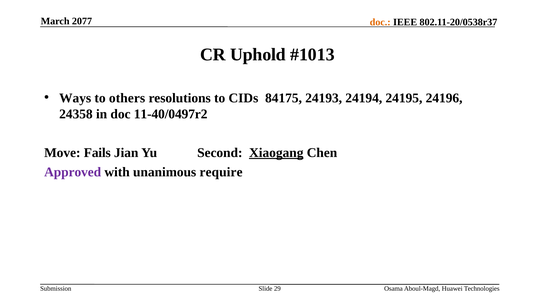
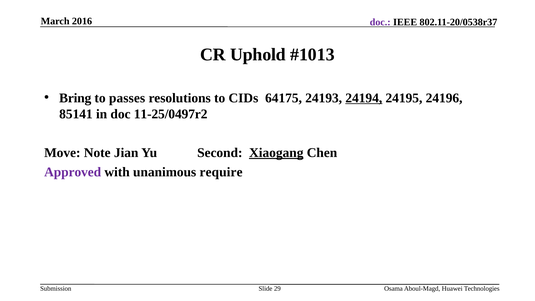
2077: 2077 -> 2016
doc at (380, 22) colour: orange -> purple
Ways: Ways -> Bring
others: others -> passes
84175: 84175 -> 64175
24194 underline: none -> present
24358: 24358 -> 85141
11-40/0497r2: 11-40/0497r2 -> 11-25/0497r2
Fails: Fails -> Note
